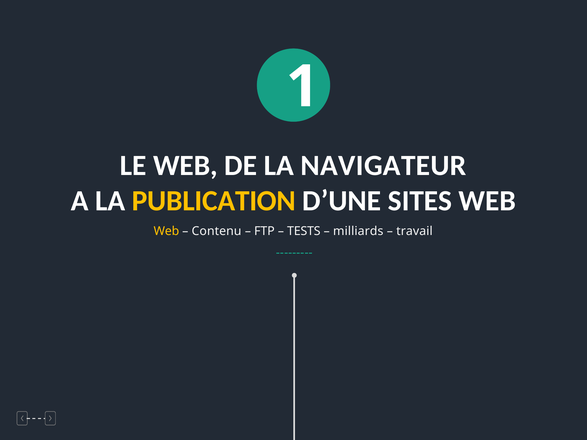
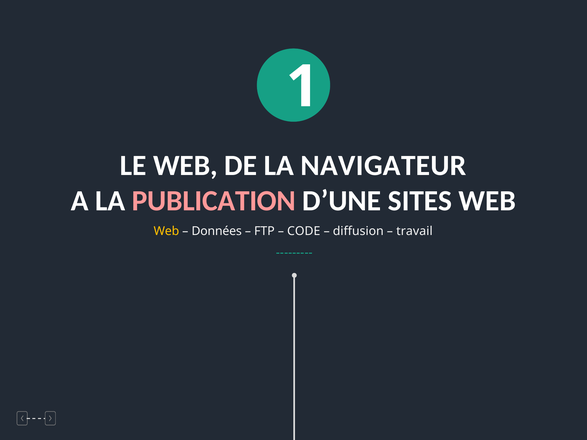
PUBLICATION colour: yellow -> pink
Contenu: Contenu -> Données
TESTS: TESTS -> CODE
milliards: milliards -> diffusion
